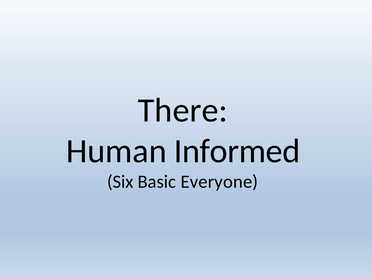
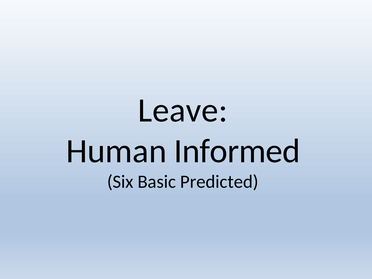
There: There -> Leave
Everyone: Everyone -> Predicted
